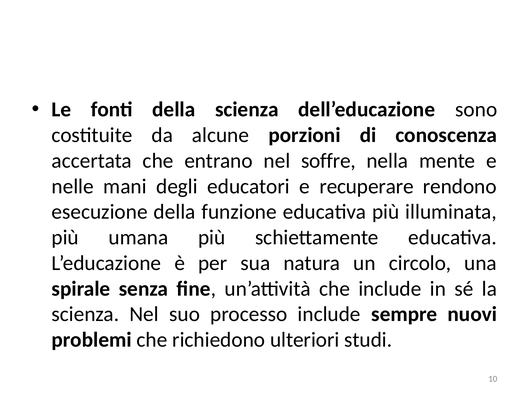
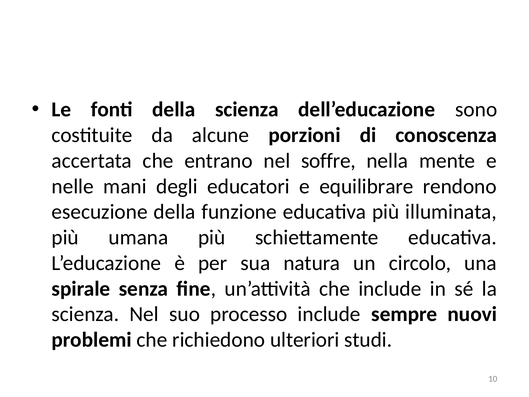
recuperare: recuperare -> equilibrare
